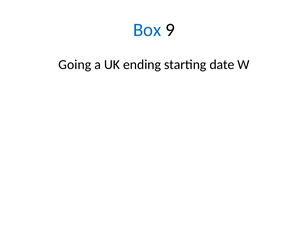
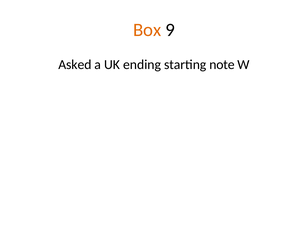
Box colour: blue -> orange
Going: Going -> Asked
date: date -> note
